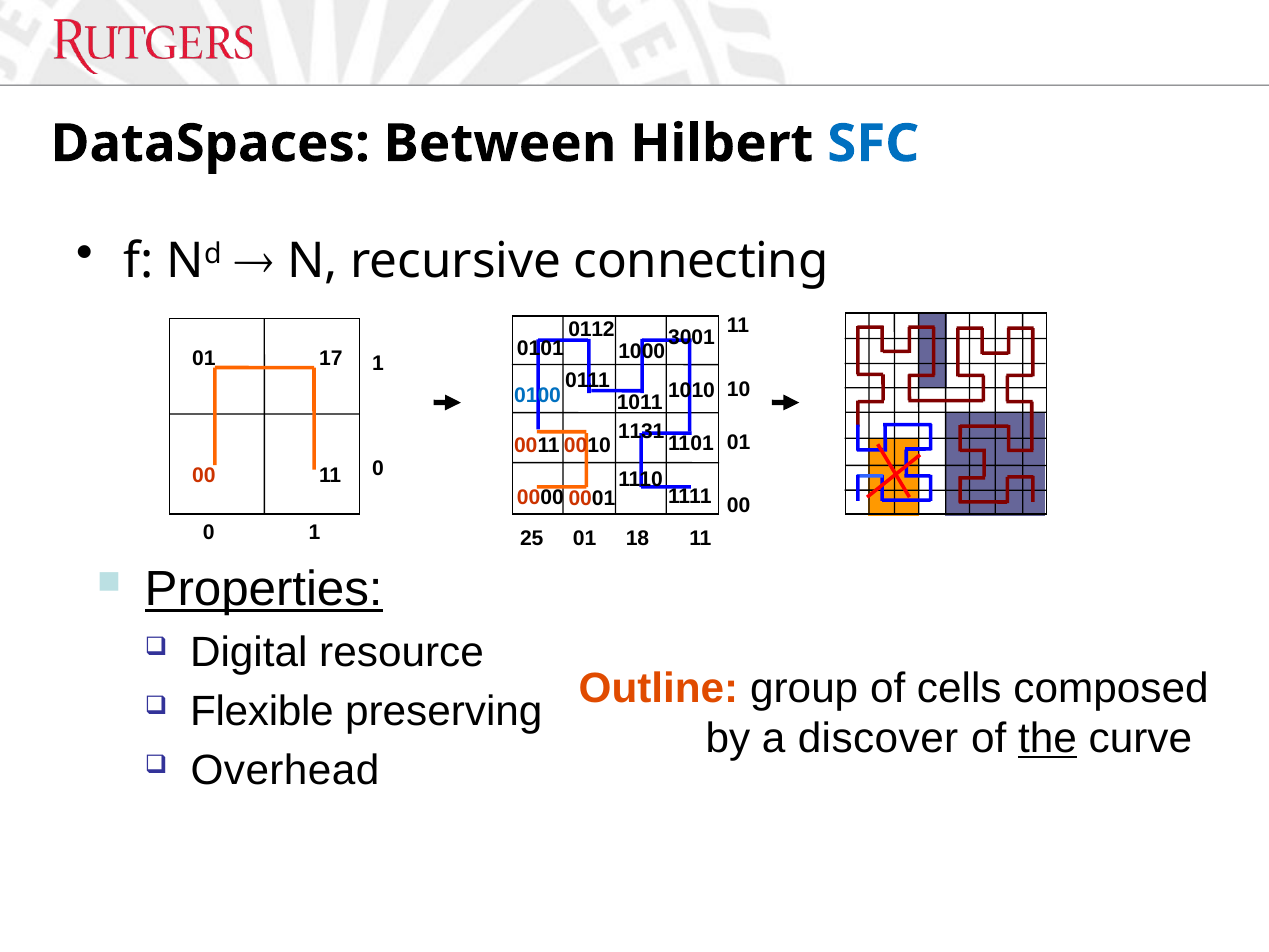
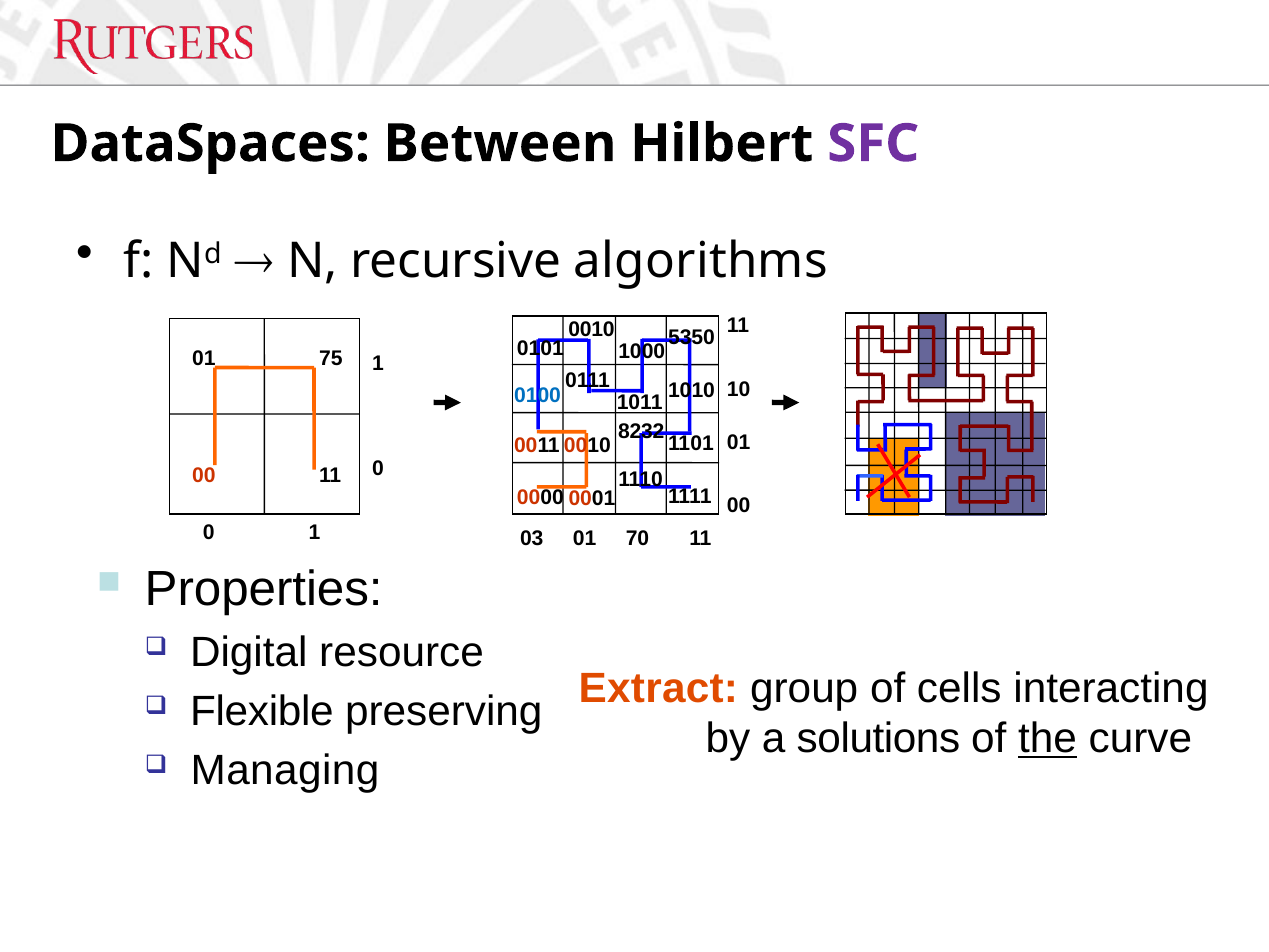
SFC colour: blue -> purple
connecting: connecting -> algorithms
0112 at (591, 330): 0112 -> 0010
3001: 3001 -> 5350
17: 17 -> 75
1131: 1131 -> 8232
25: 25 -> 03
18: 18 -> 70
Properties underline: present -> none
Outline: Outline -> Extract
composed: composed -> interacting
discover: discover -> solutions
Overhead: Overhead -> Managing
